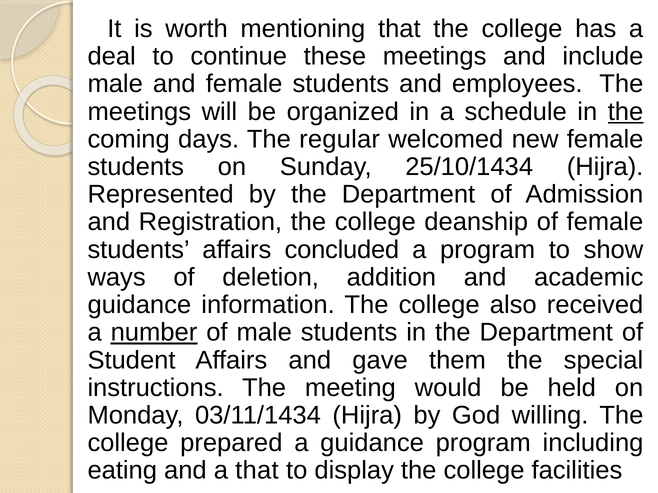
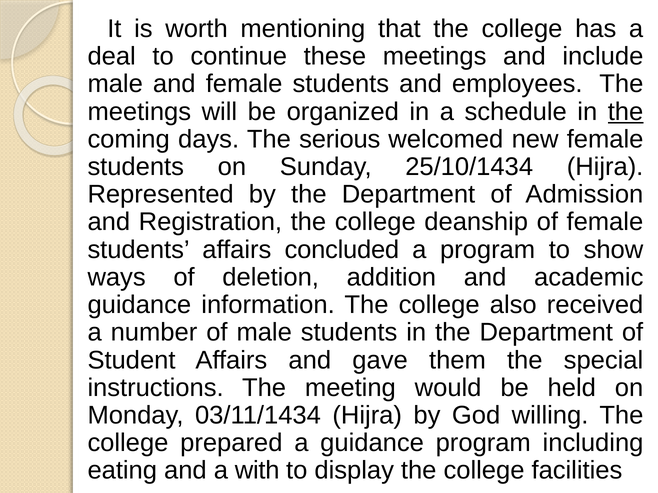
regular: regular -> serious
number underline: present -> none
a that: that -> with
